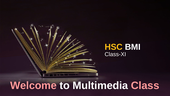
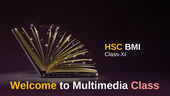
Welcome colour: pink -> yellow
